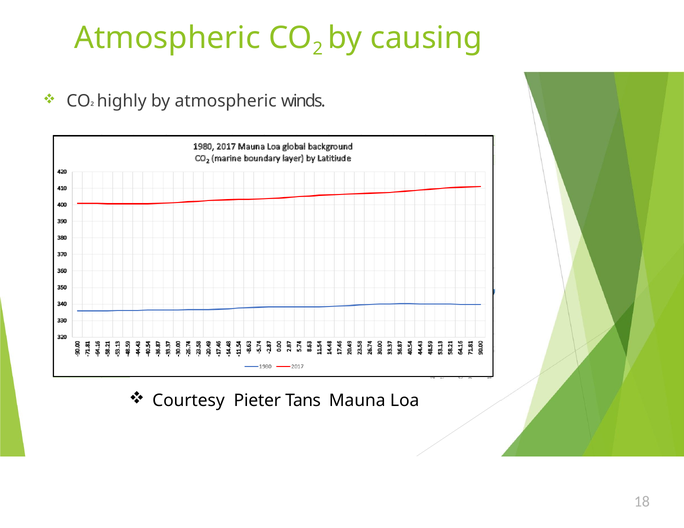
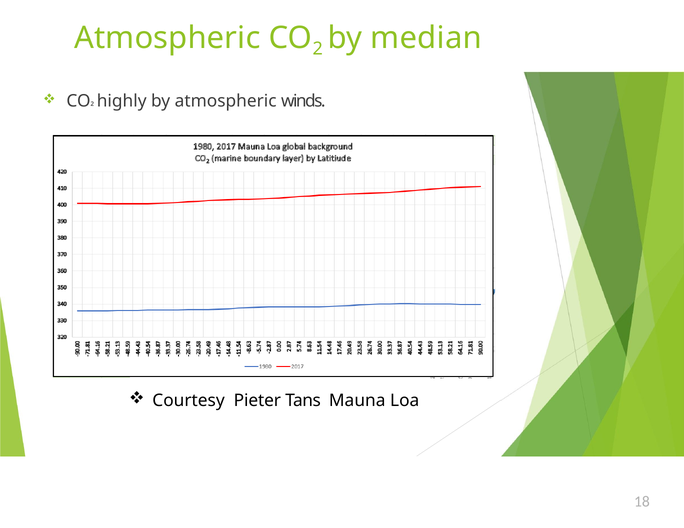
causing: causing -> median
